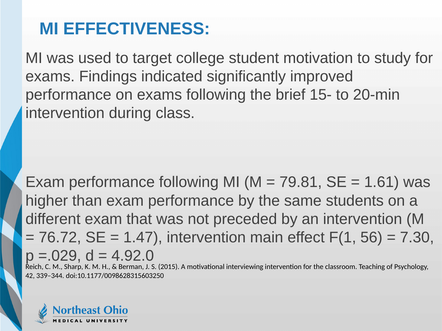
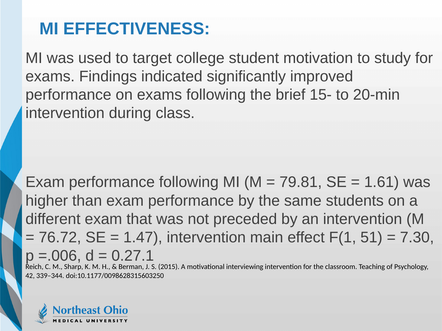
56: 56 -> 51
=.029: =.029 -> =.006
4.92.0: 4.92.0 -> 0.27.1
